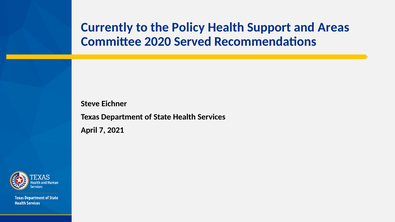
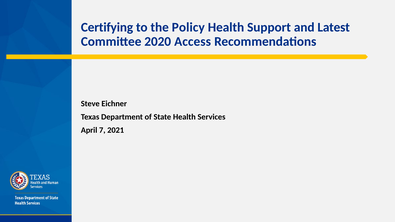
Currently: Currently -> Certifying
Areas: Areas -> Latest
Served: Served -> Access
